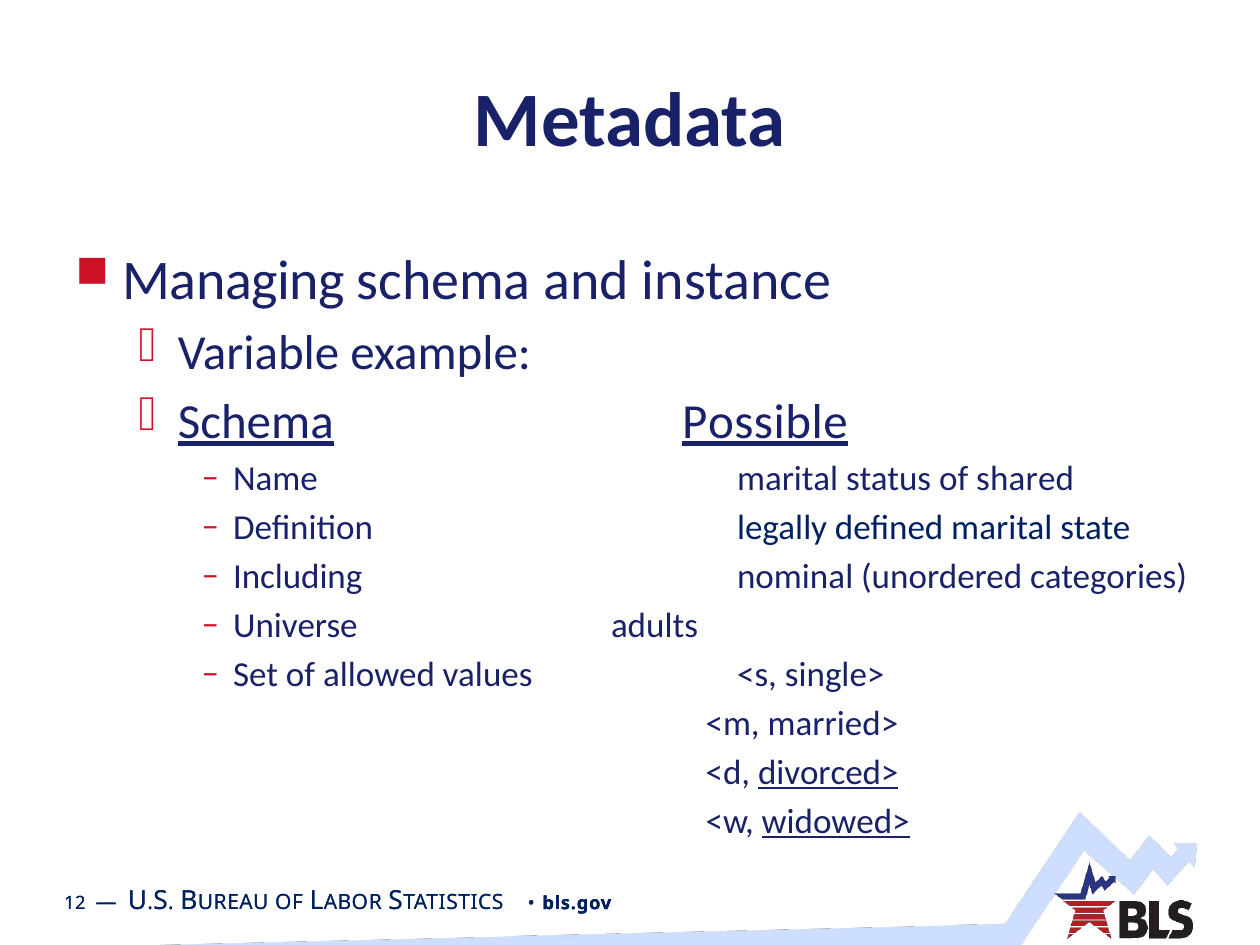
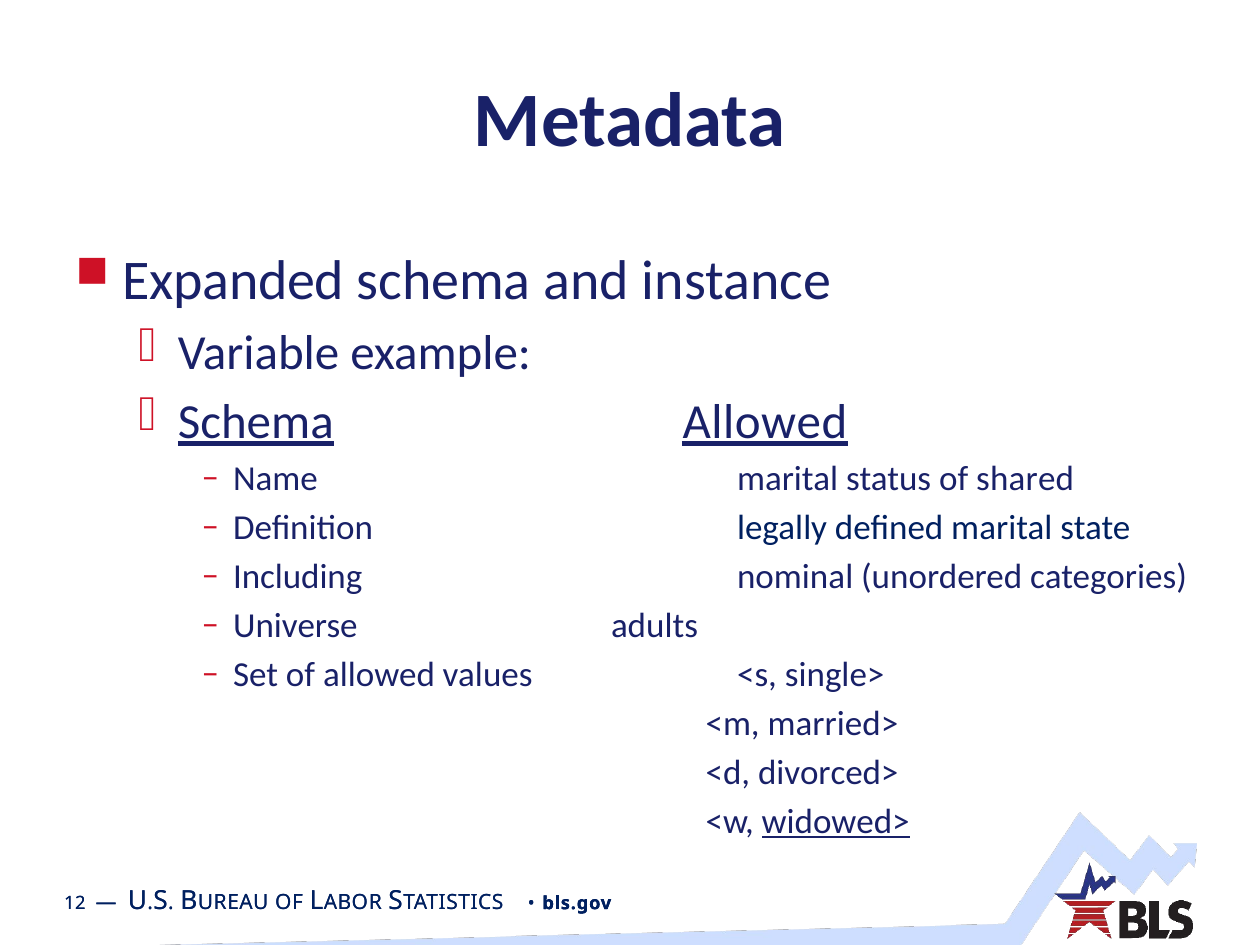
Managing: Managing -> Expanded
Schema Possible: Possible -> Allowed
divorced> underline: present -> none
